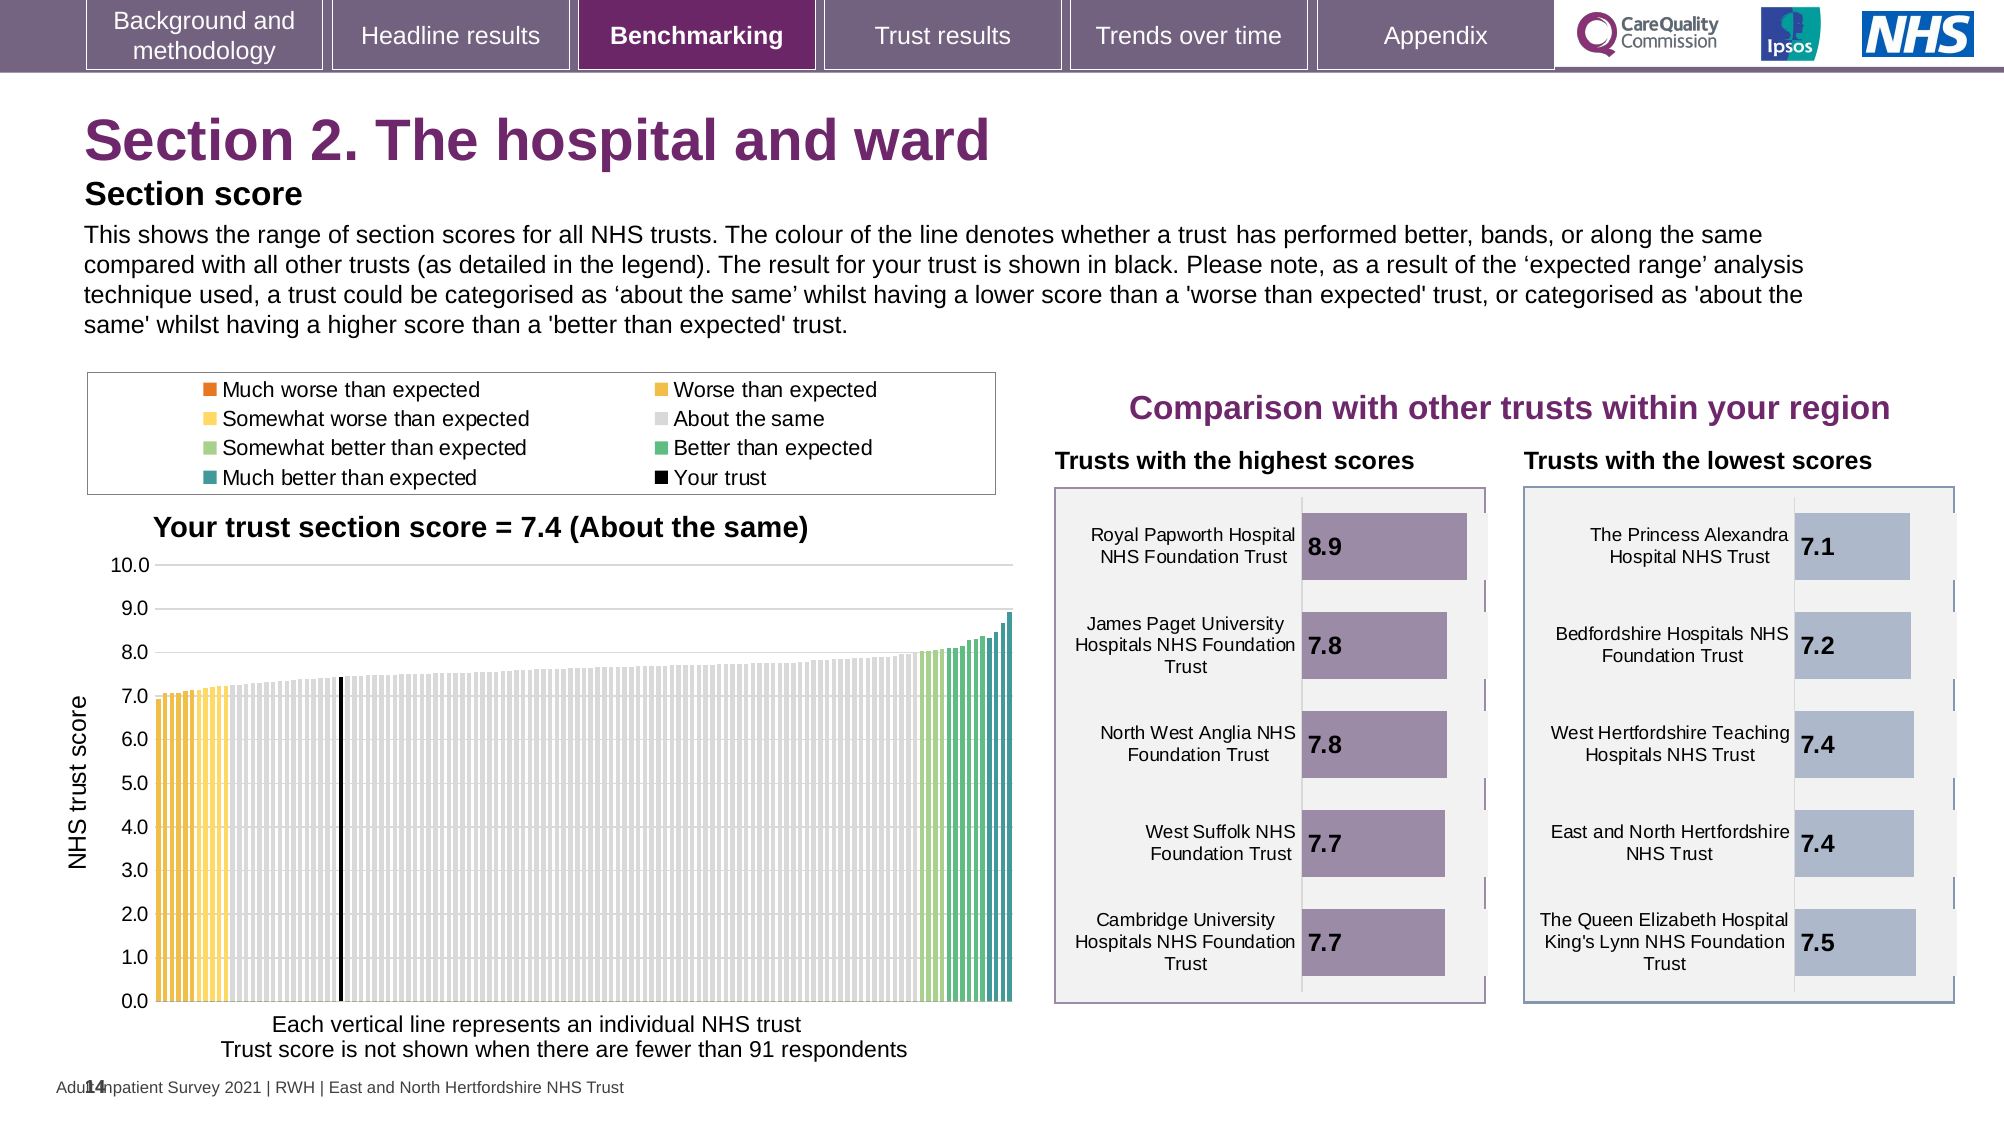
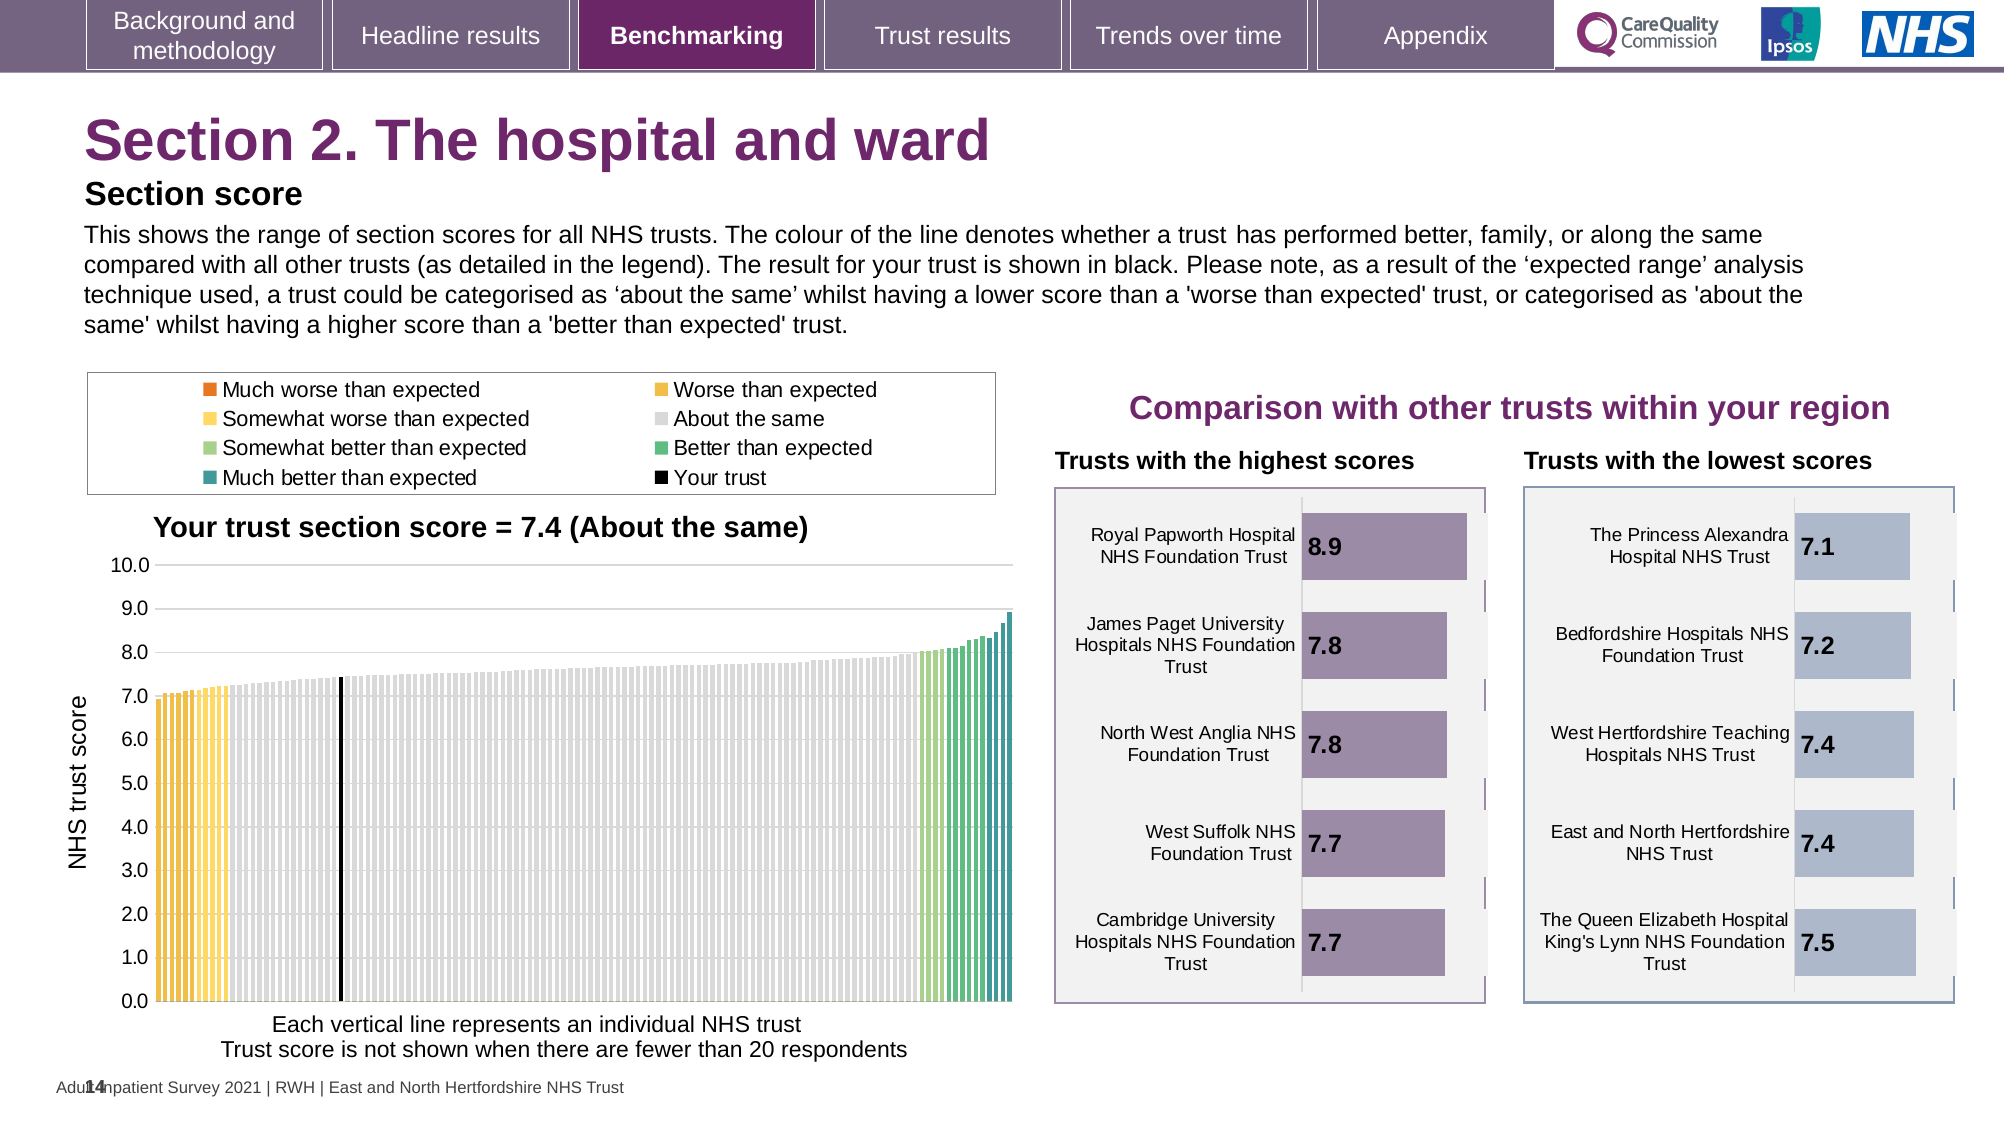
bands: bands -> family
91: 91 -> 20
